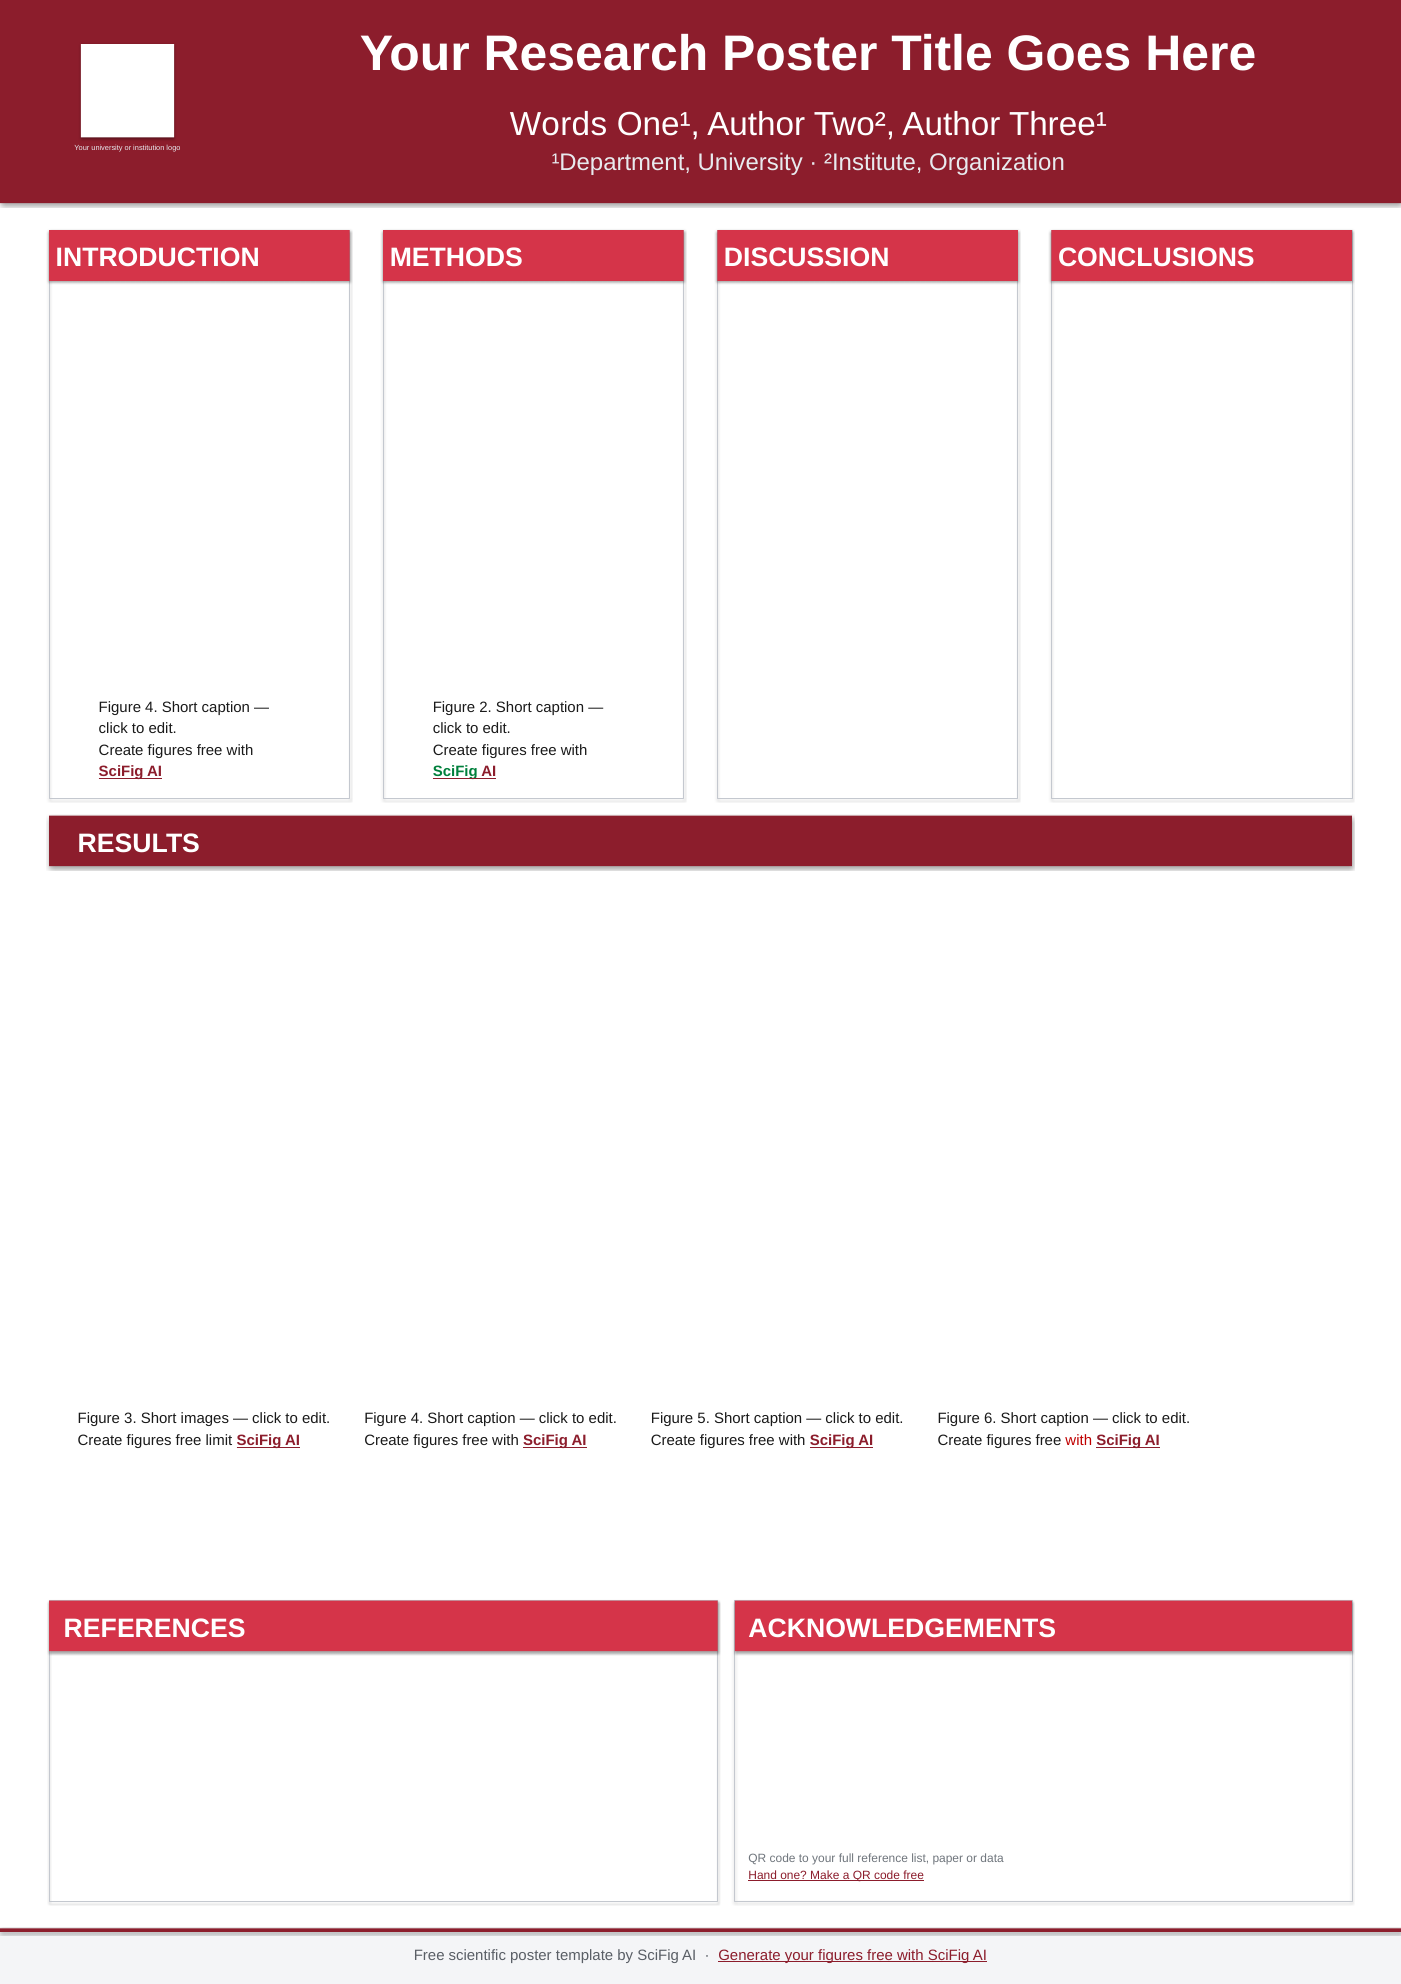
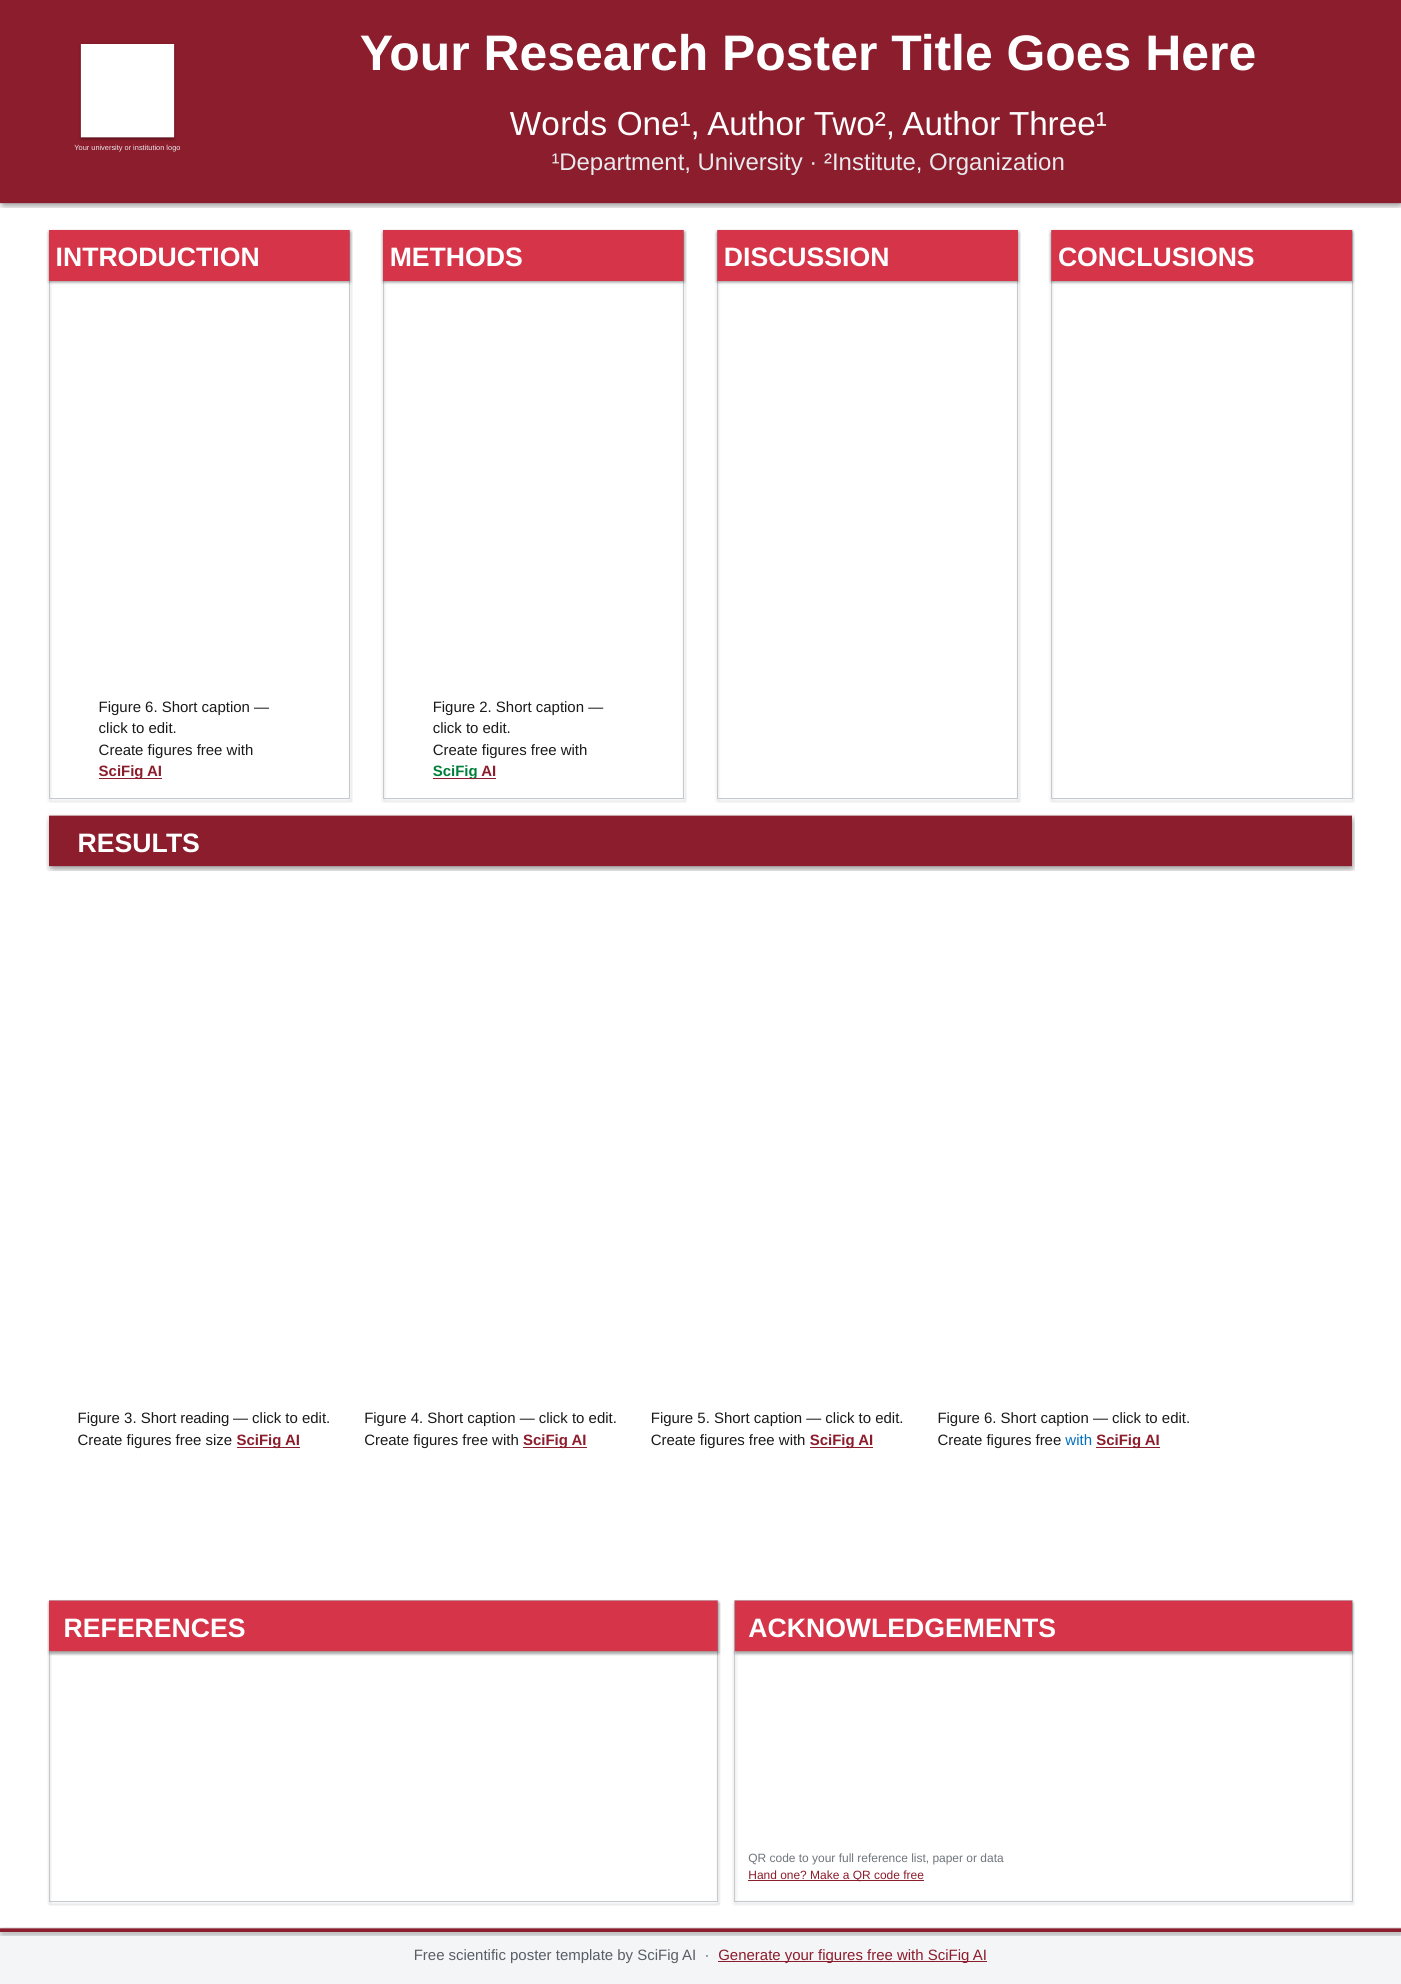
4 at (151, 707): 4 -> 6
images: images -> reading
limit: limit -> size
with at (1079, 1440) colour: red -> blue
